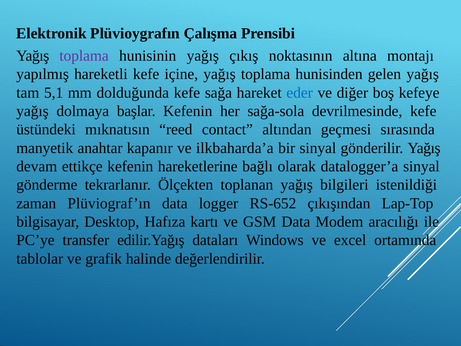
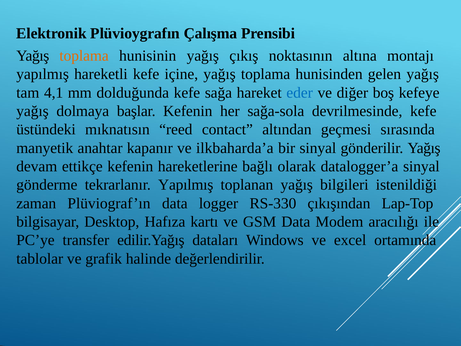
toplama at (84, 56) colour: purple -> orange
5,1: 5,1 -> 4,1
tekrarlanır Ölçekten: Ölçekten -> Yapılmış
RS-652: RS-652 -> RS-330
